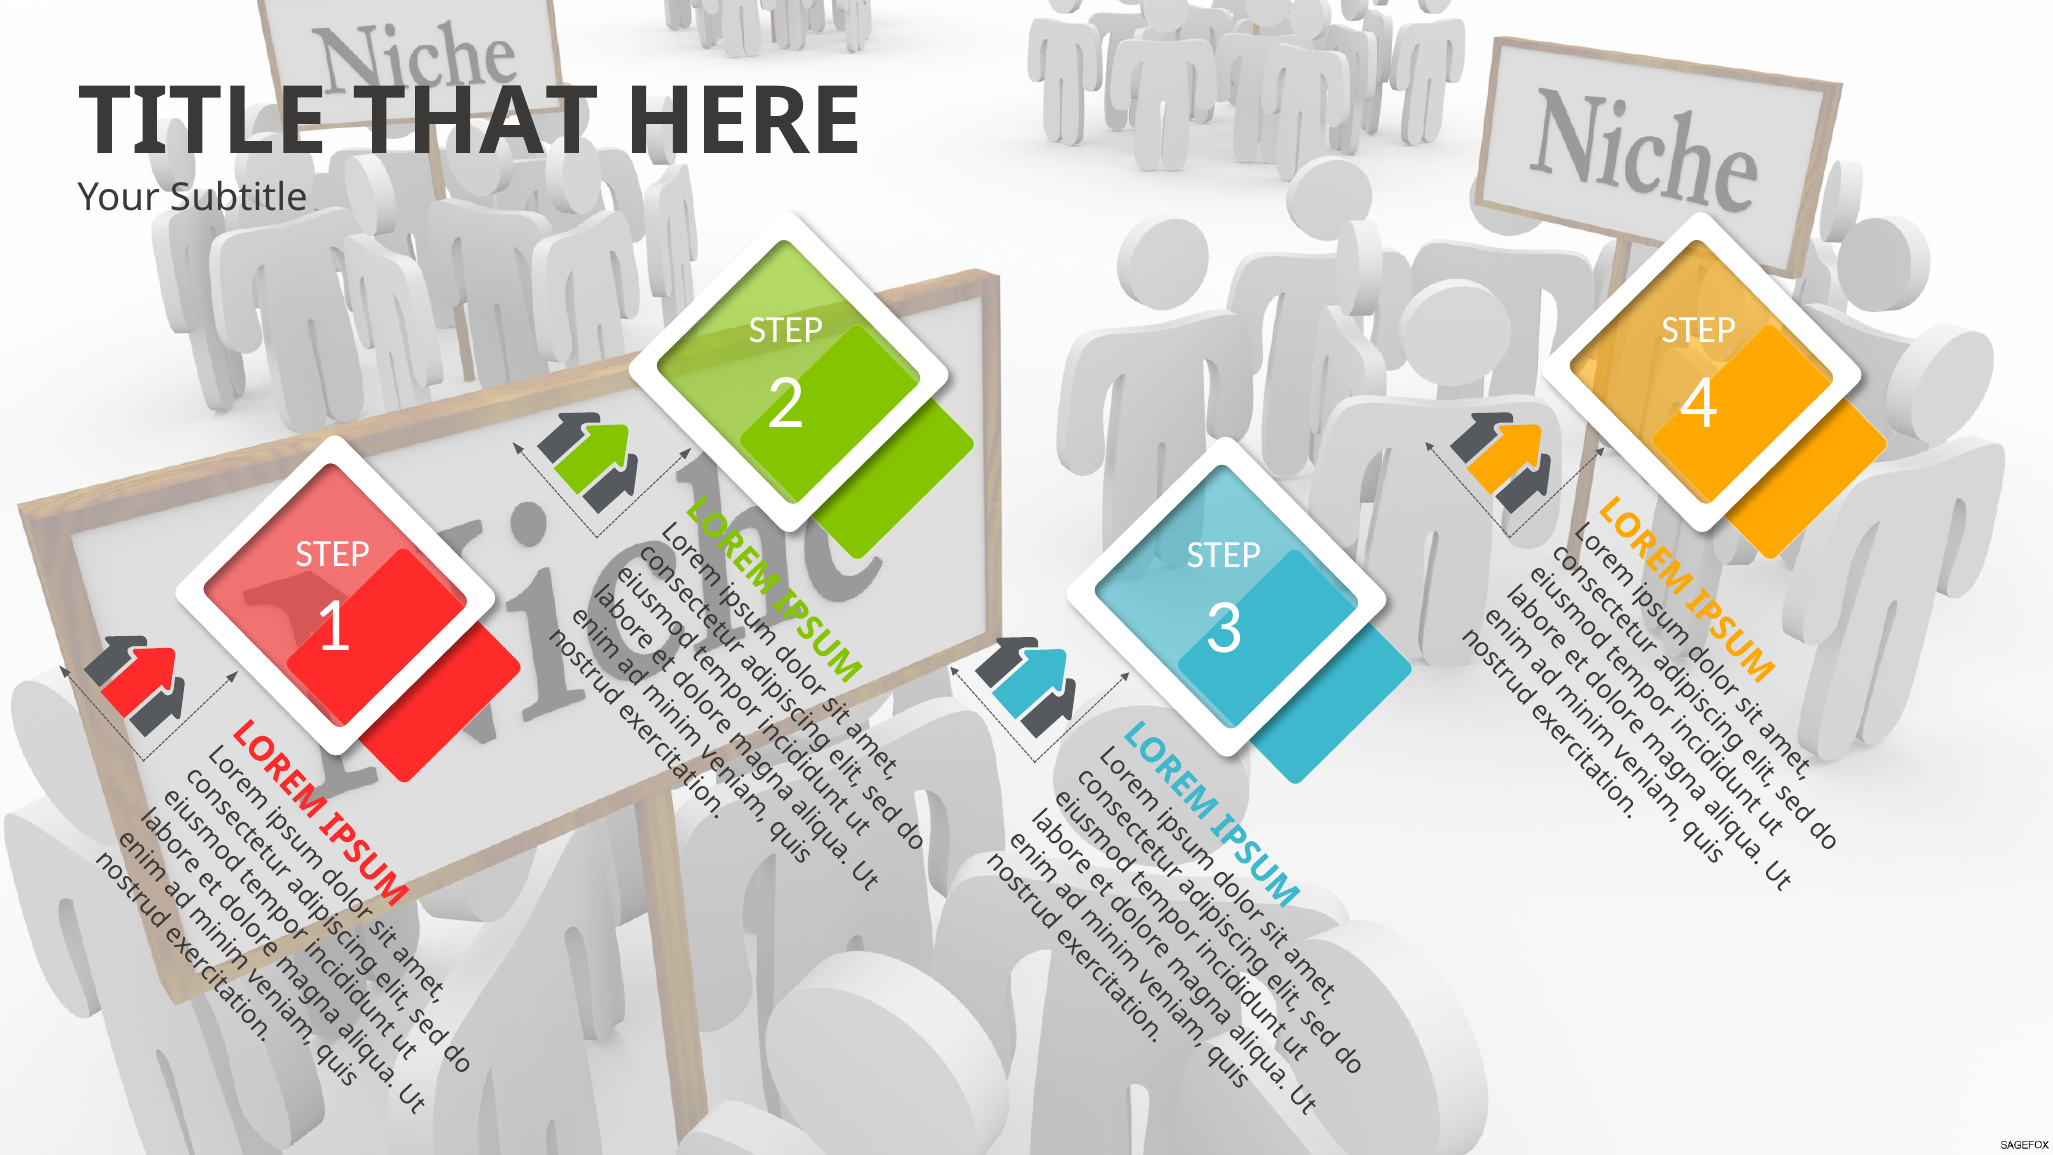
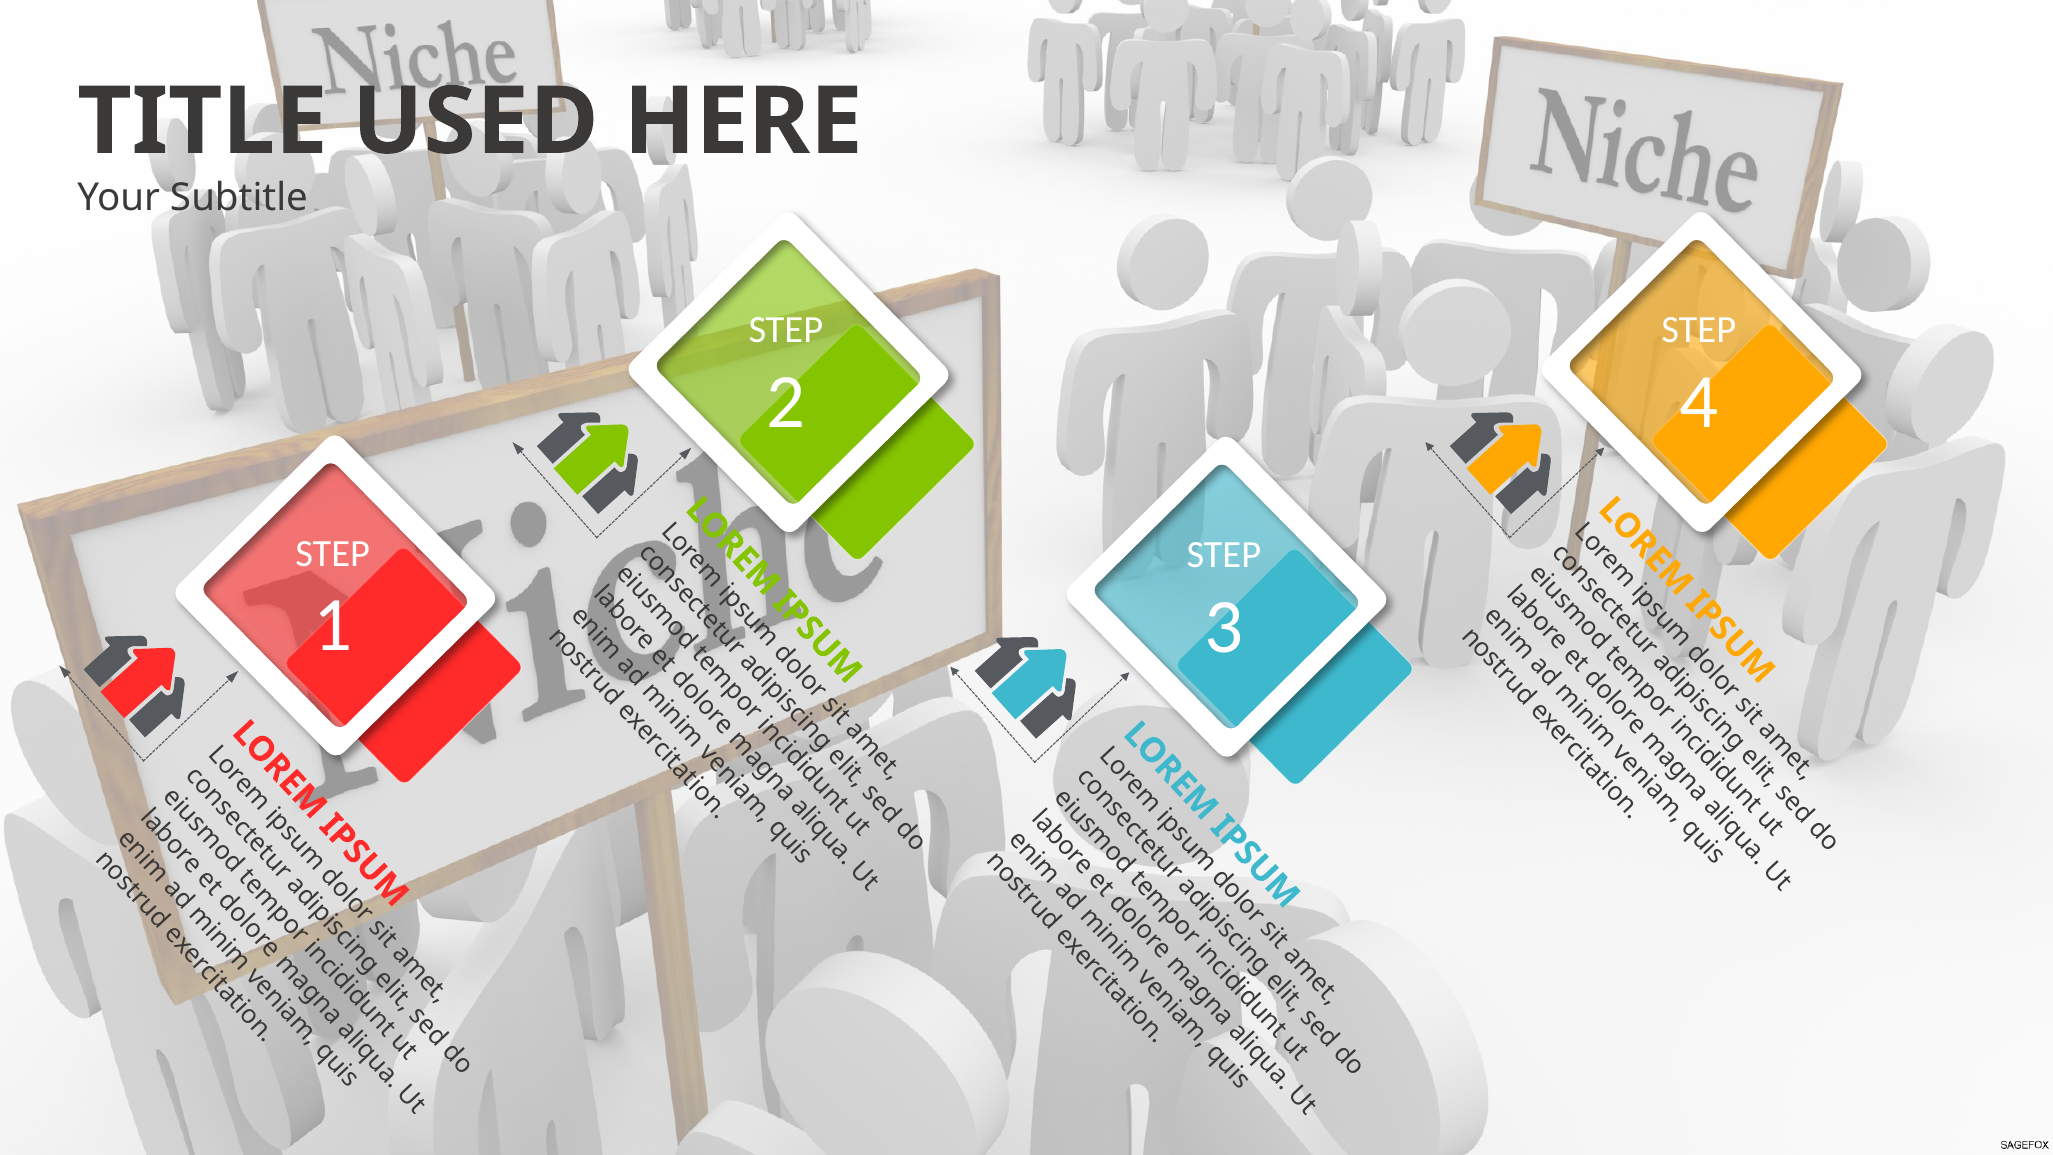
THAT: THAT -> USED
